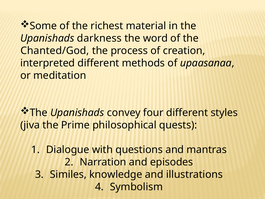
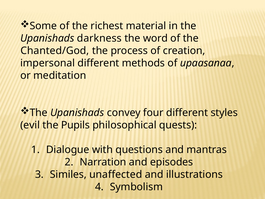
interpreted: interpreted -> impersonal
jiva: jiva -> evil
Prime: Prime -> Pupils
knowledge: knowledge -> unaffected
